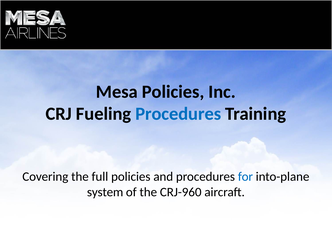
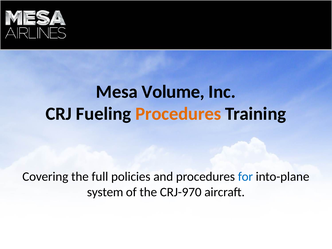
Mesa Policies: Policies -> Volume
Procedures at (178, 114) colour: blue -> orange
CRJ-960: CRJ-960 -> CRJ-970
